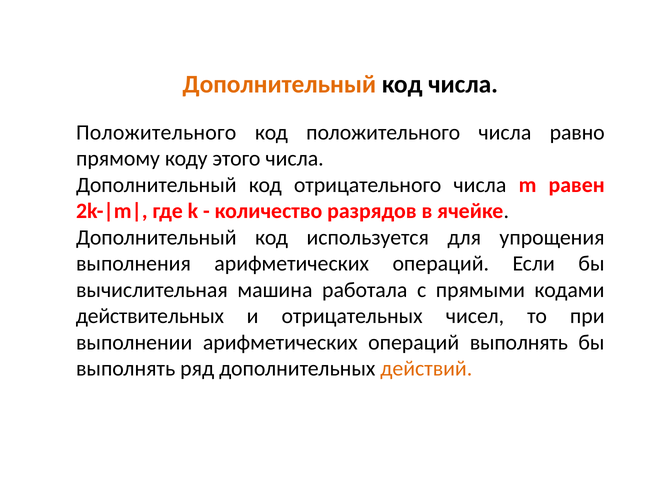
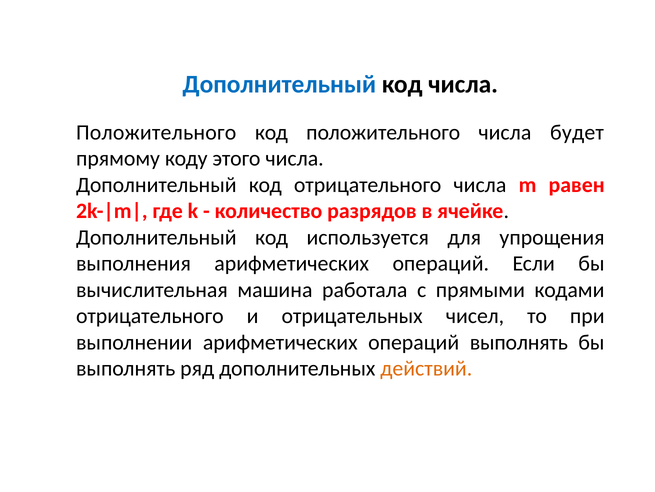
Дополнительный at (279, 84) colour: orange -> blue
равно: равно -> будет
действительных at (150, 316): действительных -> отрицательного
